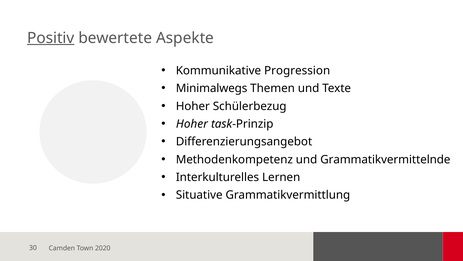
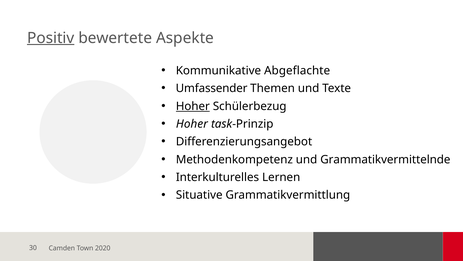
Progression: Progression -> Abgeflachte
Minimalwegs: Minimalwegs -> Umfassender
Hoher at (193, 106) underline: none -> present
